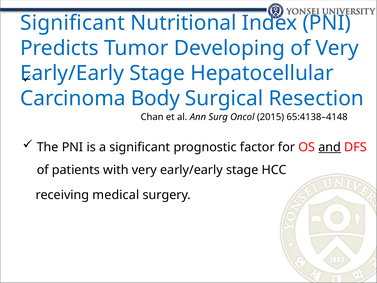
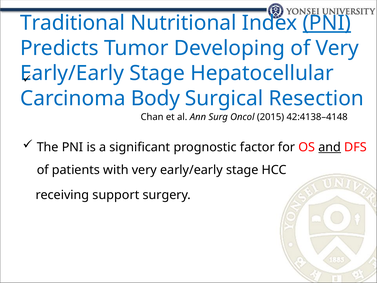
Significant at (72, 23): Significant -> Traditional
PNI at (327, 23) underline: none -> present
65:4138–4148: 65:4138–4148 -> 42:4138–4148
medical: medical -> support
